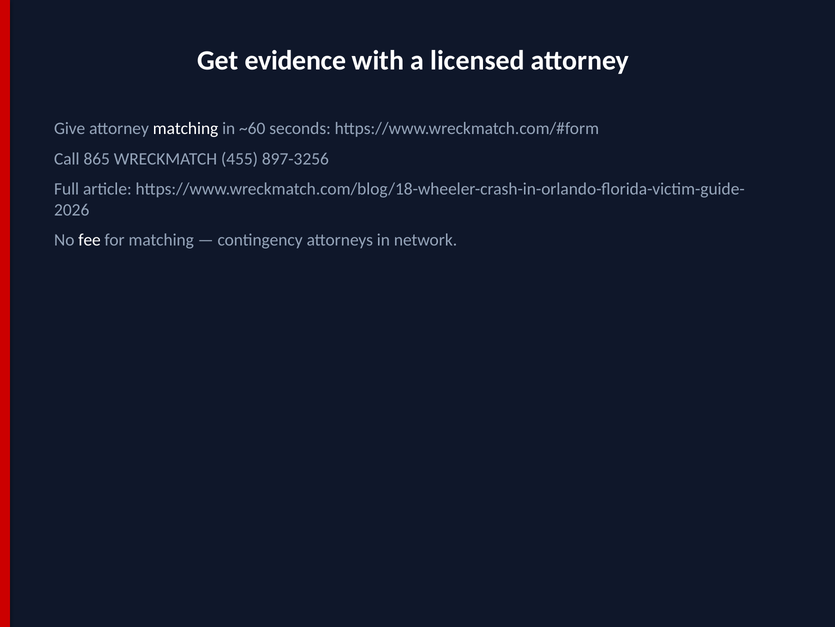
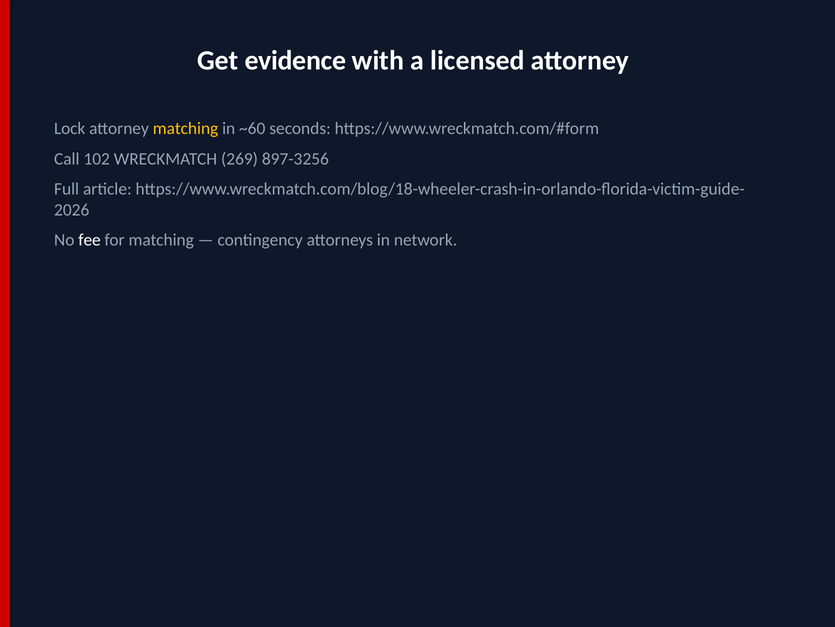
Give: Give -> Lock
matching at (186, 128) colour: white -> yellow
865: 865 -> 102
455: 455 -> 269
